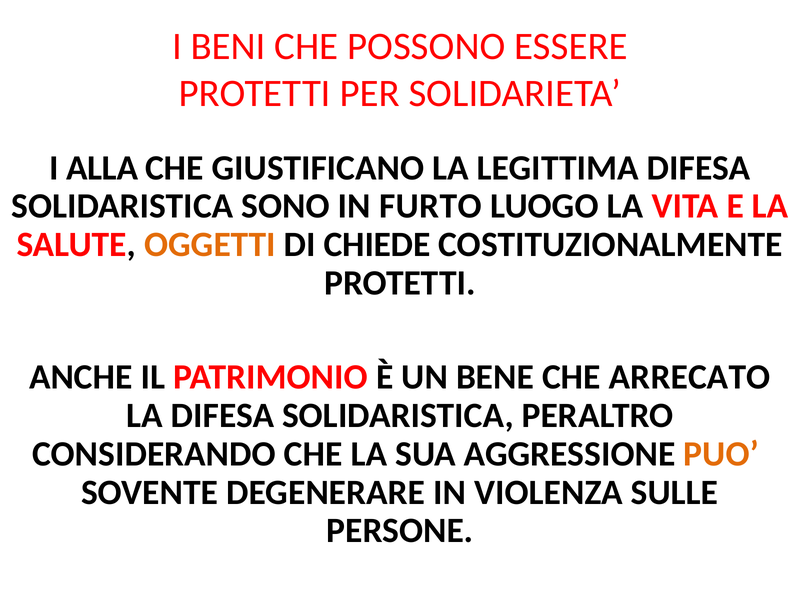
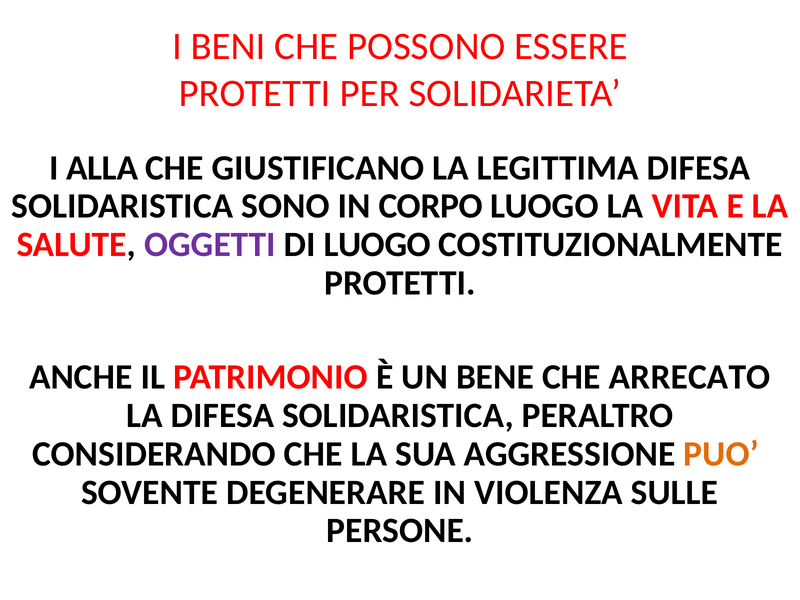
FURTO: FURTO -> CORPO
OGGETTI colour: orange -> purple
DI CHIEDE: CHIEDE -> LUOGO
